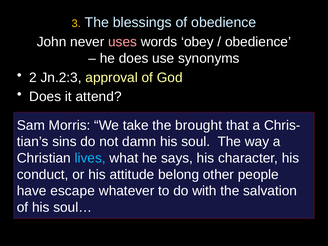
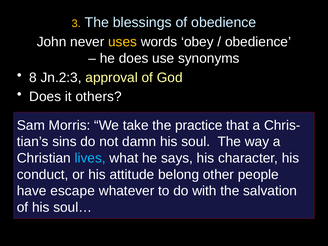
uses colour: pink -> yellow
2: 2 -> 8
attend: attend -> others
brought: brought -> practice
